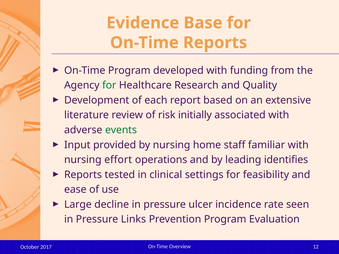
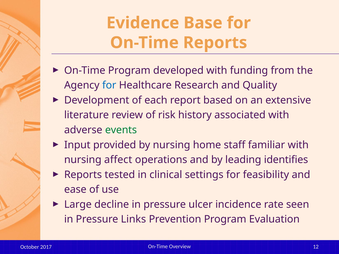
for at (109, 85) colour: green -> blue
initially: initially -> history
effort: effort -> affect
